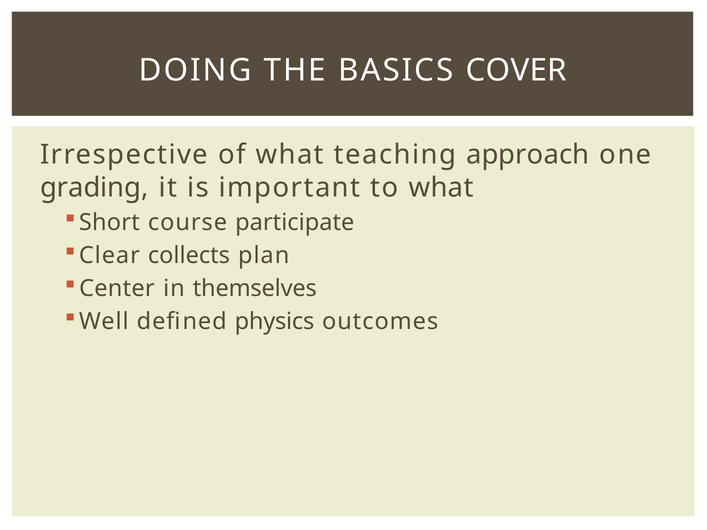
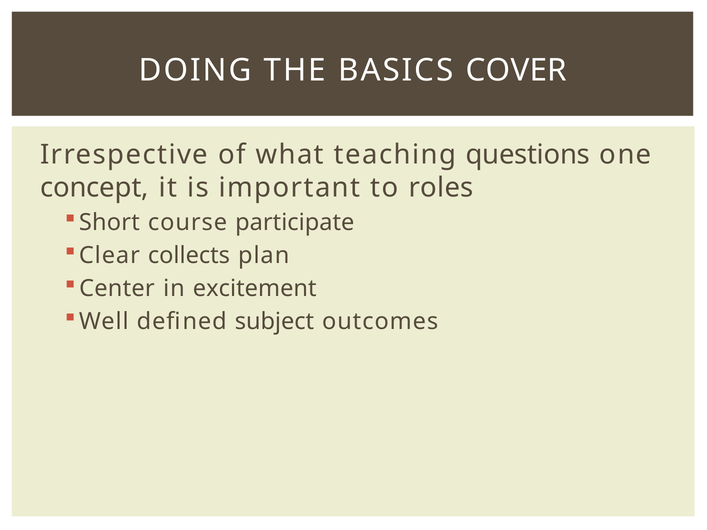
approach: approach -> questions
grading: grading -> concept
to what: what -> roles
themselves: themselves -> excitement
physics: physics -> subject
